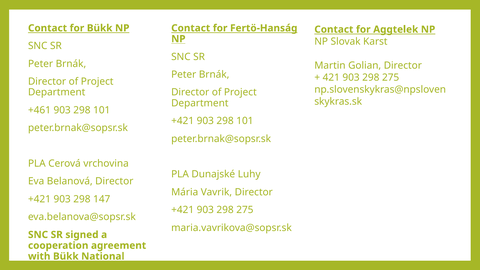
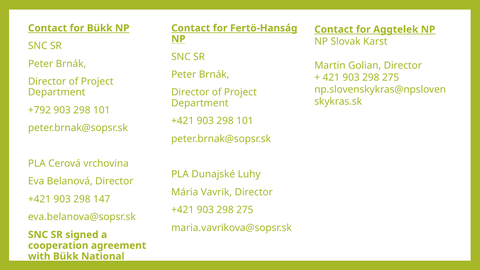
+461: +461 -> +792
